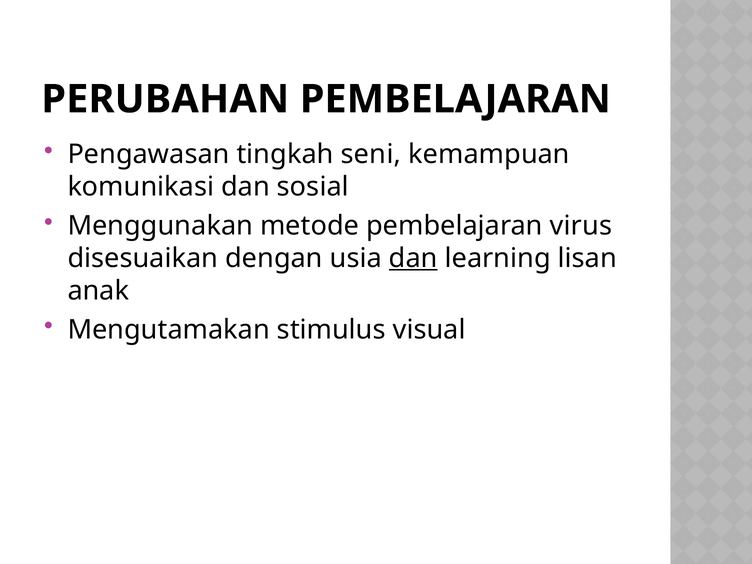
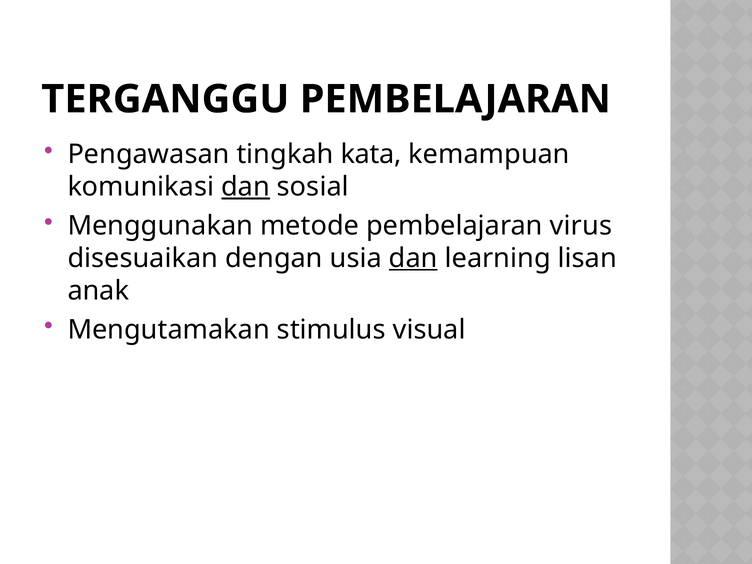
PERUBAHAN: PERUBAHAN -> TERGANGGU
seni: seni -> kata
dan at (246, 187) underline: none -> present
